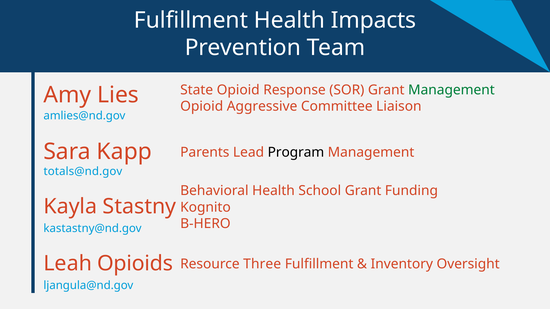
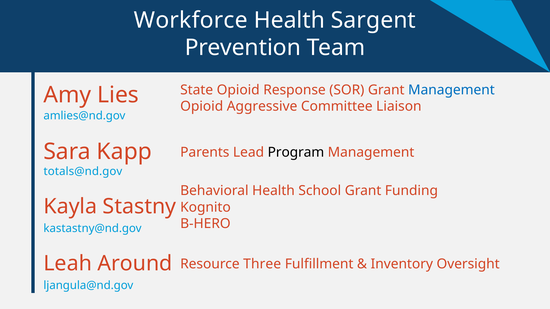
Fulfillment at (191, 20): Fulfillment -> Workforce
Impacts: Impacts -> Sargent
Management at (451, 90) colour: green -> blue
Opioids: Opioids -> Around
